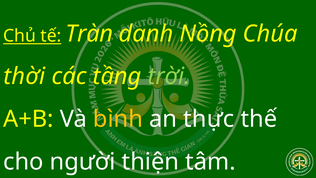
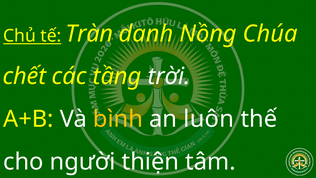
thời: thời -> chết
trời colour: light green -> white
thực: thực -> luôn
